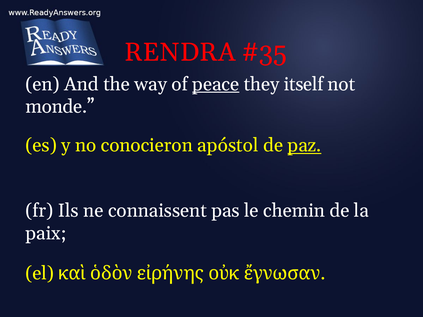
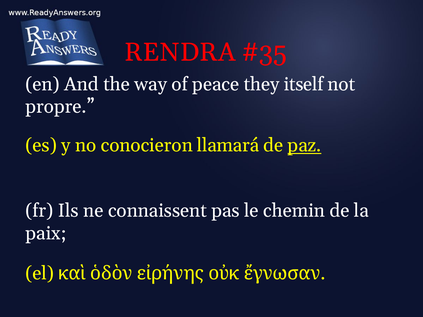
peace underline: present -> none
monde: monde -> propre
apóstol: apóstol -> llamará
